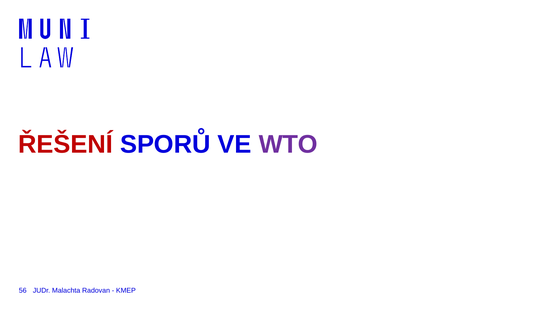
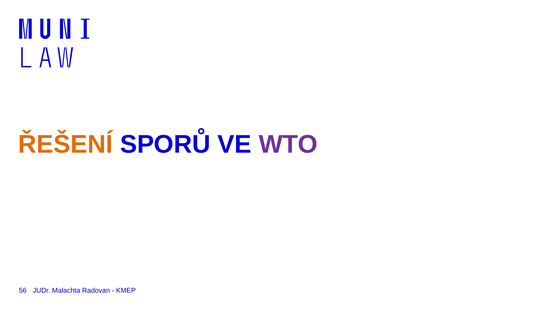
ŘEŠENÍ colour: red -> orange
